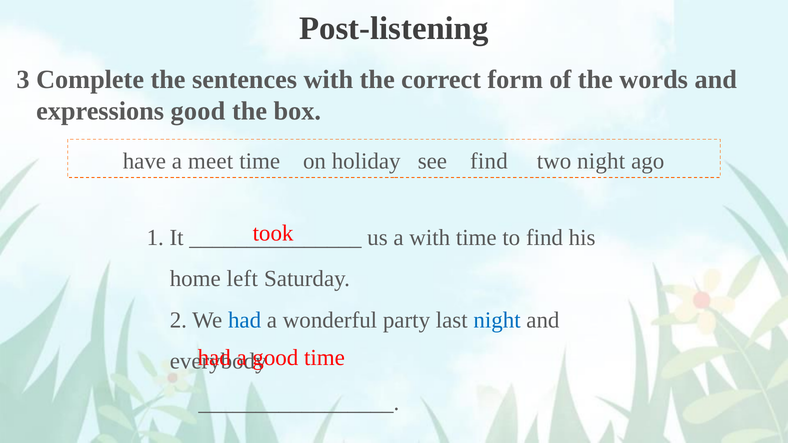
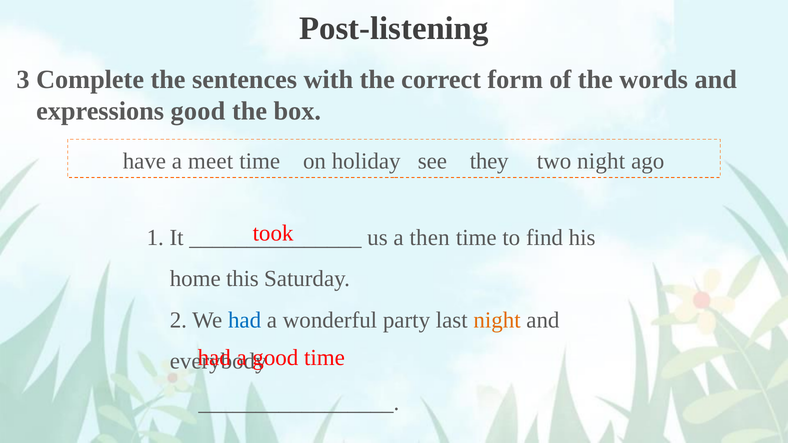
see find: find -> they
a with: with -> then
left: left -> this
night at (497, 320) colour: blue -> orange
